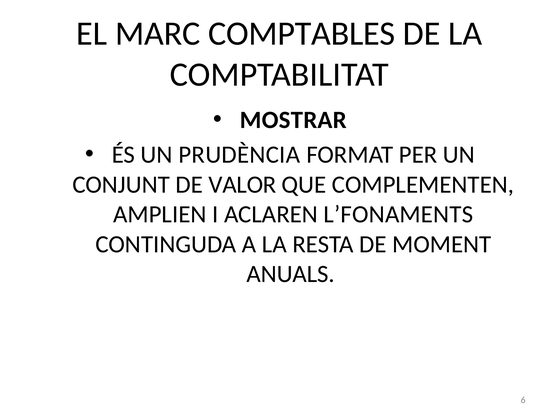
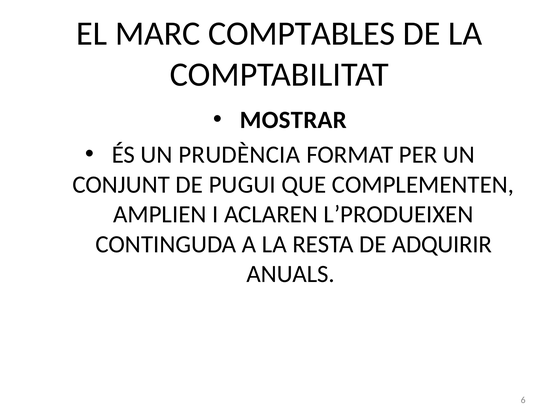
VALOR: VALOR -> PUGUI
L’FONAMENTS: L’FONAMENTS -> L’PRODUEIXEN
MOMENT: MOMENT -> ADQUIRIR
